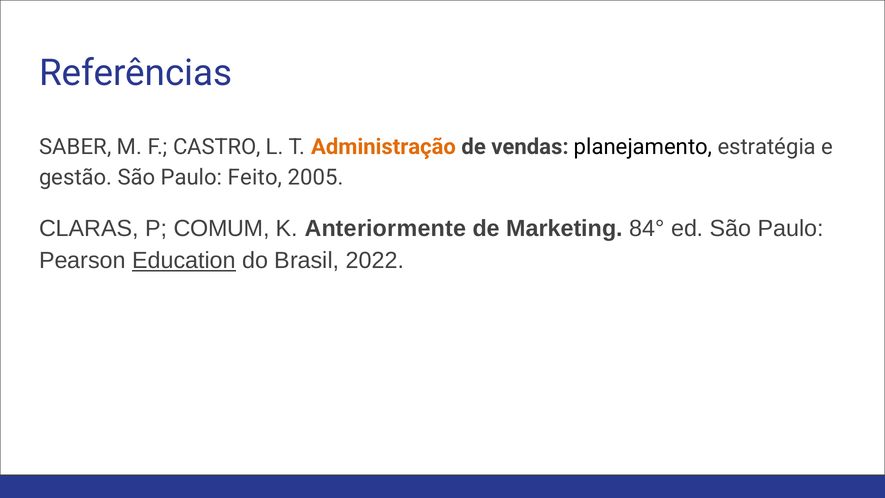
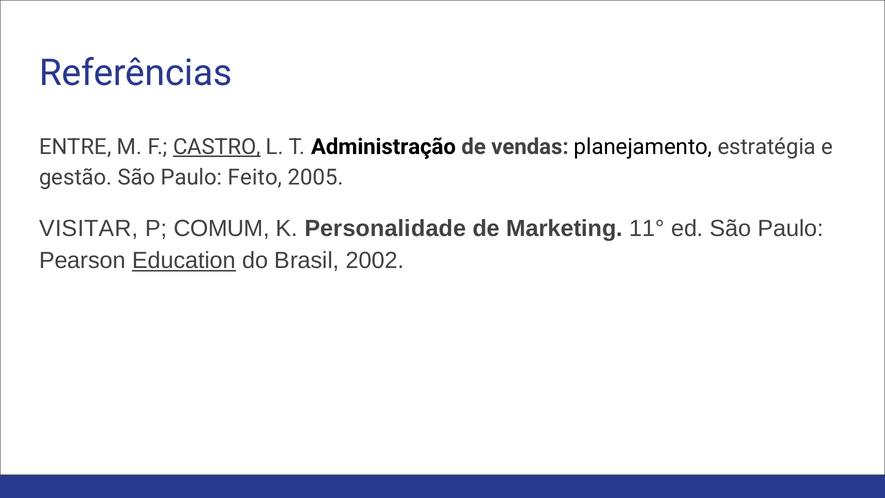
SABER: SABER -> ENTRE
CASTRO underline: none -> present
Administração colour: orange -> black
CLARAS: CLARAS -> VISITAR
Anteriormente: Anteriormente -> Personalidade
84°: 84° -> 11°
2022: 2022 -> 2002
